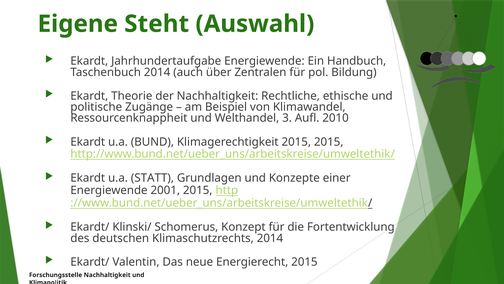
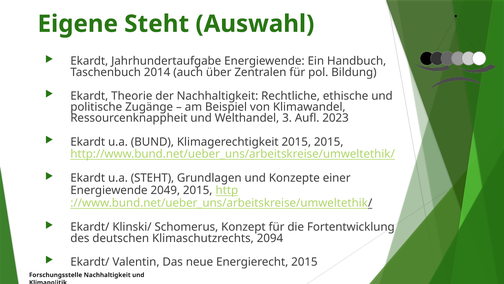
2010: 2010 -> 2023
u.a STATT: STATT -> STEHT
2001: 2001 -> 2049
Klimaschutzrechts 2014: 2014 -> 2094
